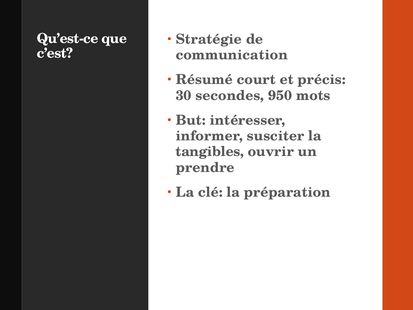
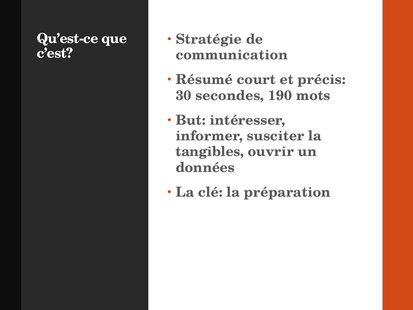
950: 950 -> 190
prendre: prendre -> données
